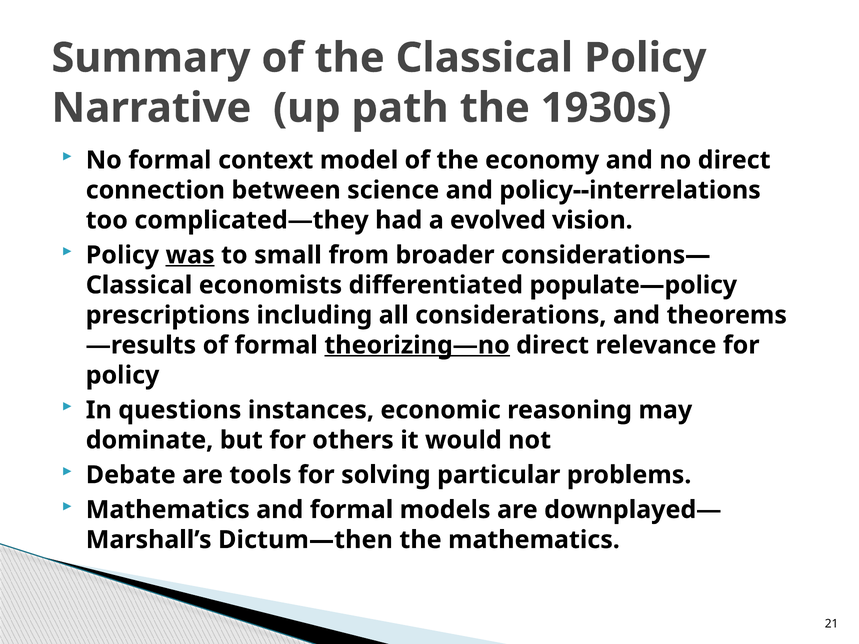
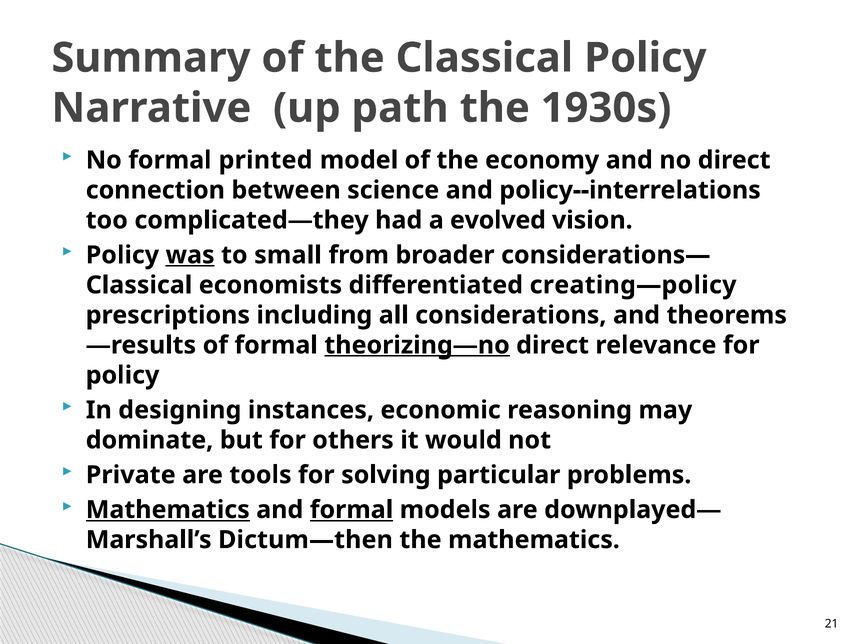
context: context -> printed
populate—policy: populate—policy -> creating—policy
questions: questions -> designing
Debate: Debate -> Private
Mathematics at (168, 510) underline: none -> present
formal at (351, 510) underline: none -> present
